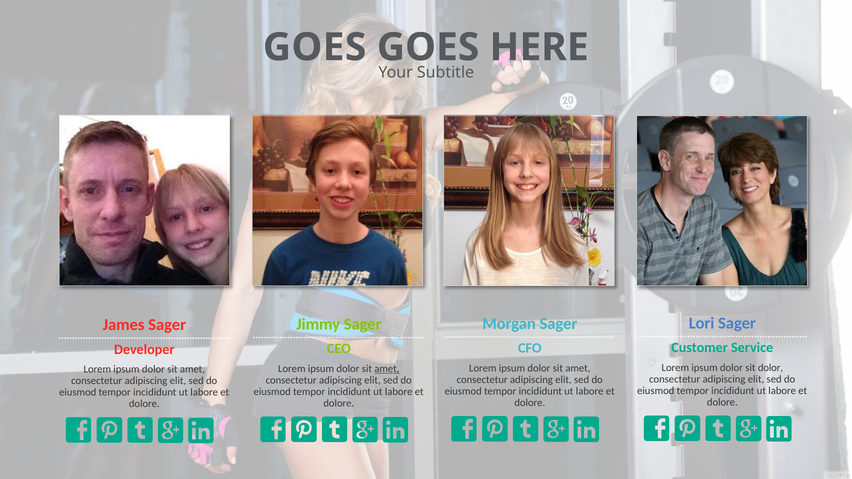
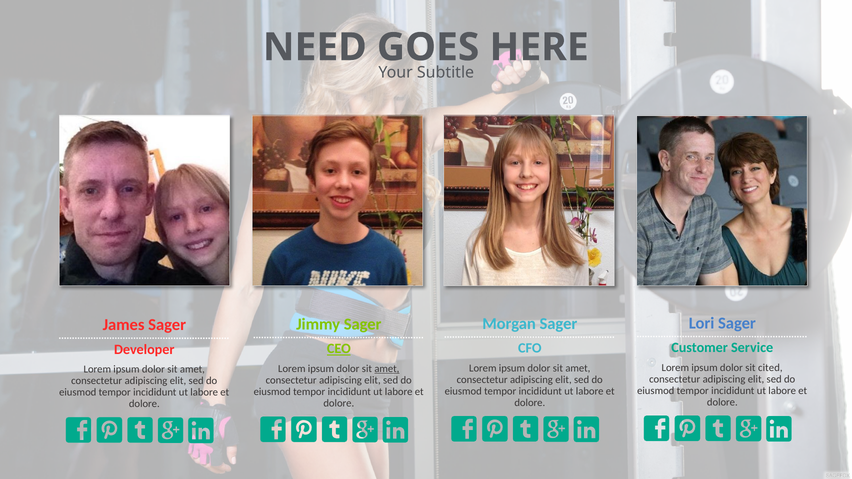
GOES at (315, 47): GOES -> NEED
CEO underline: none -> present
sit dolor: dolor -> cited
